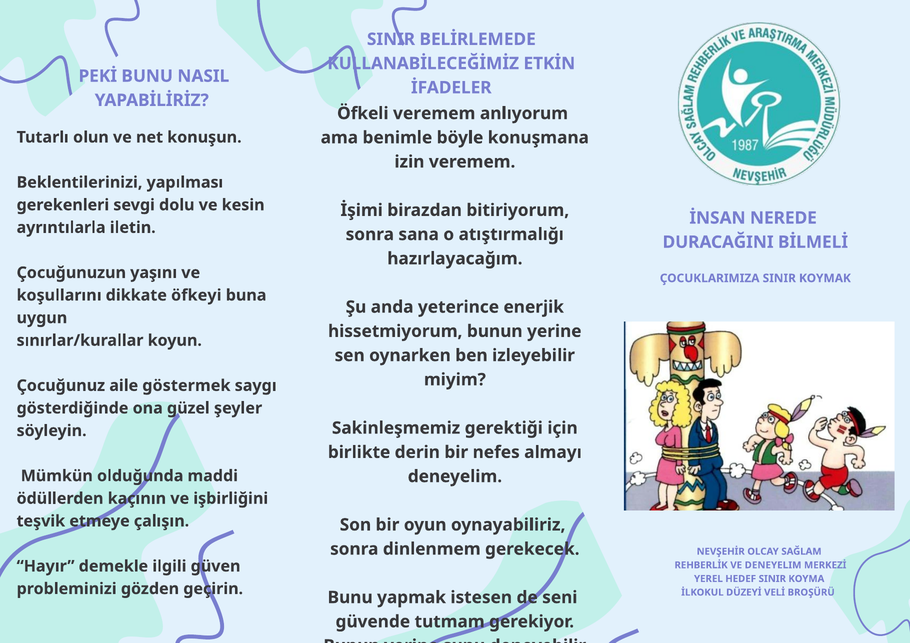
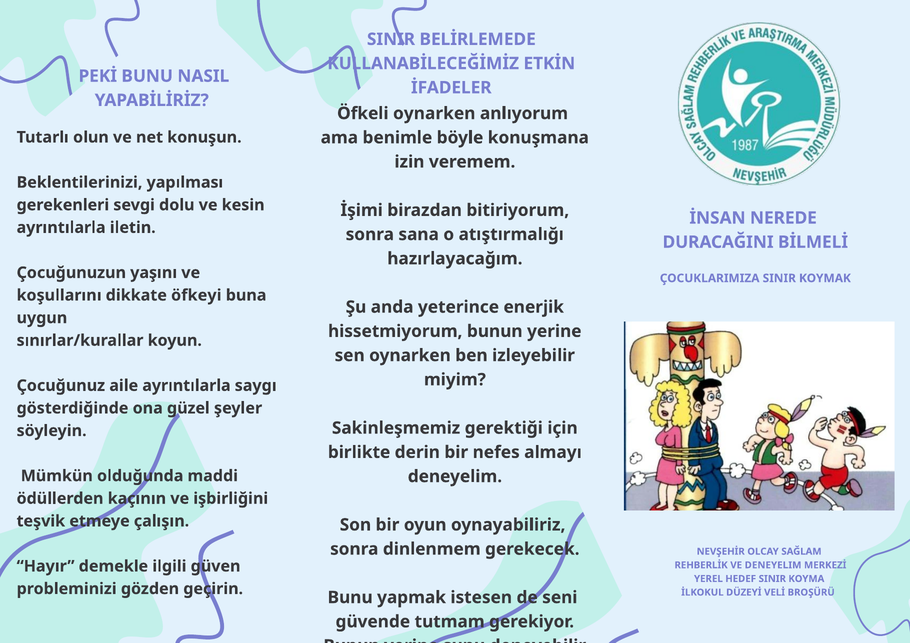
Öfkeli veremem: veremem -> oynarken
aile göstermek: göstermek -> ayrıntılarla
